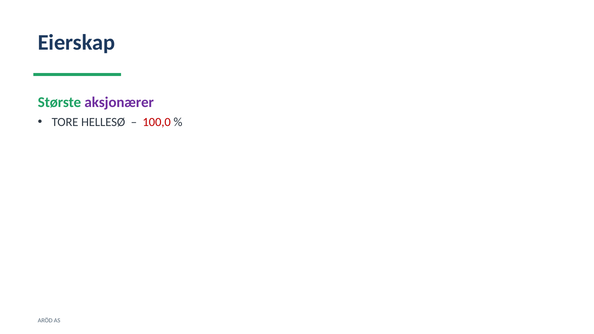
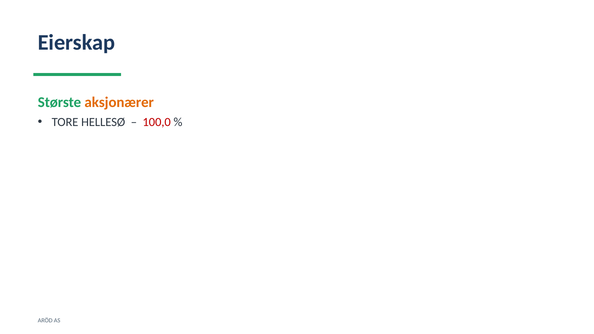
aksjonærer colour: purple -> orange
